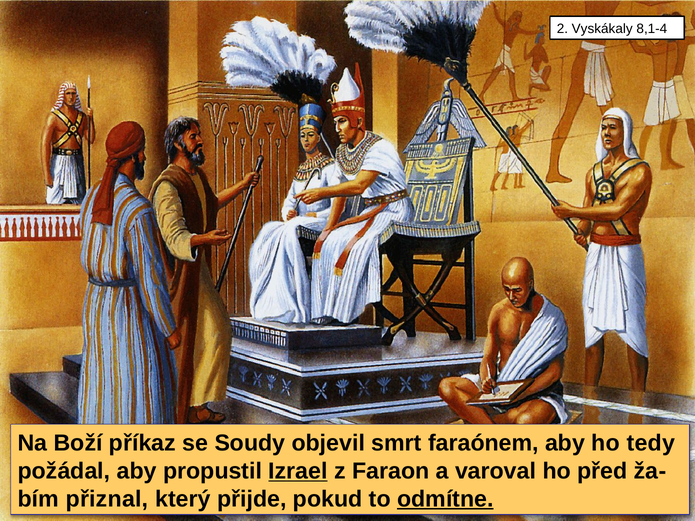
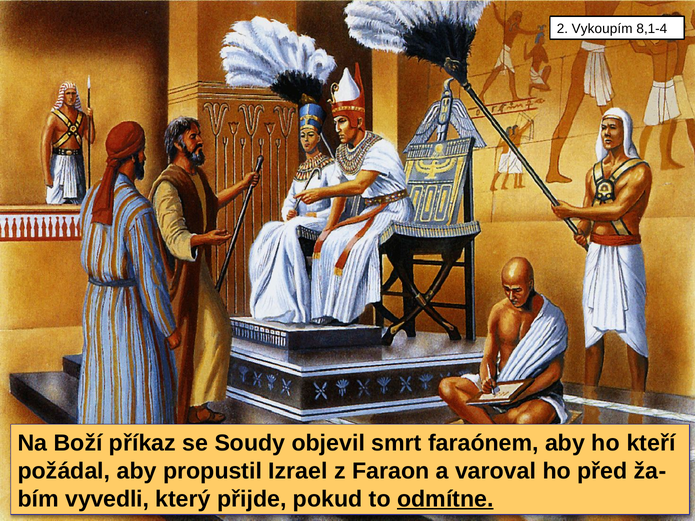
Vyskákaly: Vyskákaly -> Vykoupím
tedy: tedy -> kteří
Izrael underline: present -> none
přiznal: přiznal -> vyvedli
